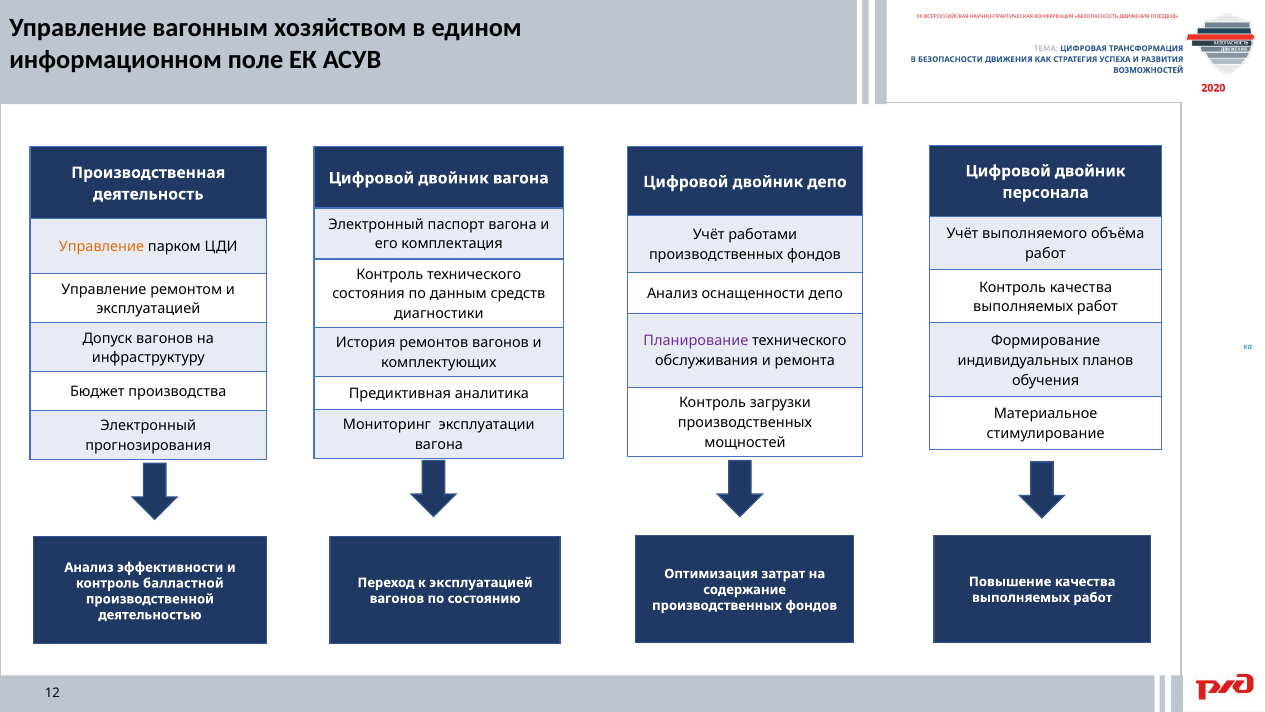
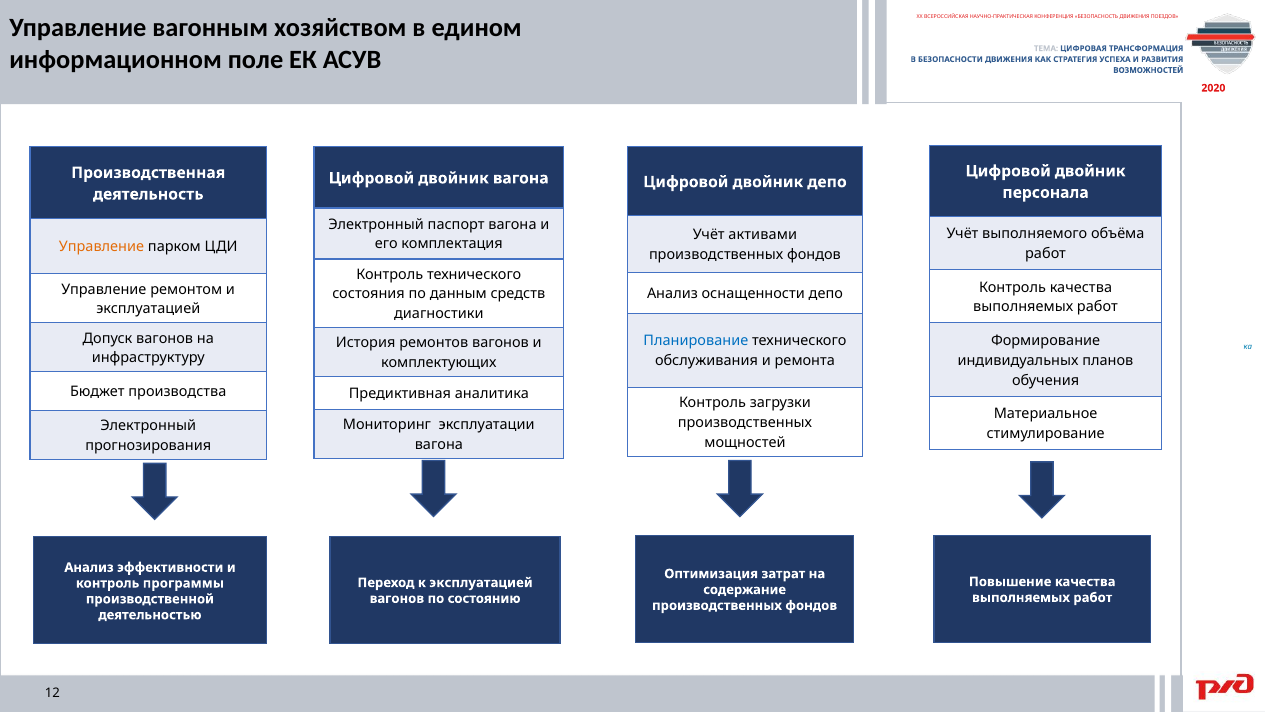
работами: работами -> активами
Планирование colour: purple -> blue
балластной: балластной -> программы
